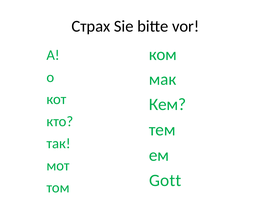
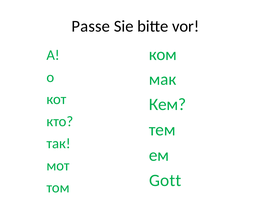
Страх: Страх -> Passe
